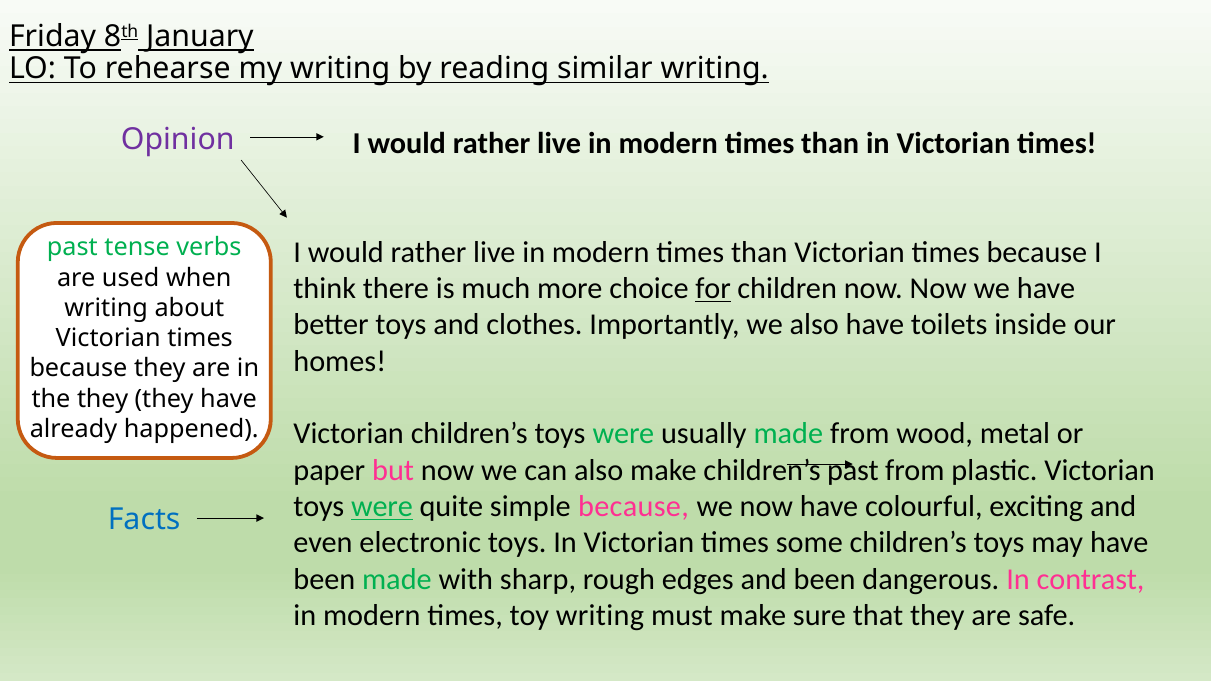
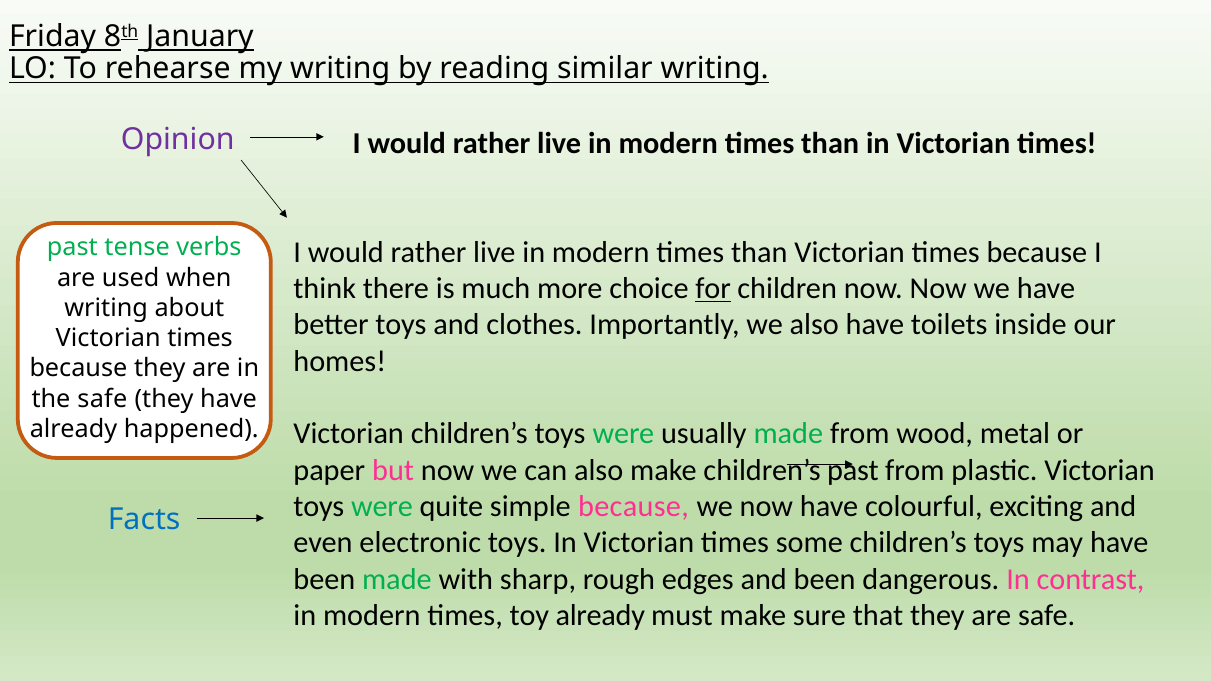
the they: they -> safe
were at (382, 507) underline: present -> none
toy writing: writing -> already
